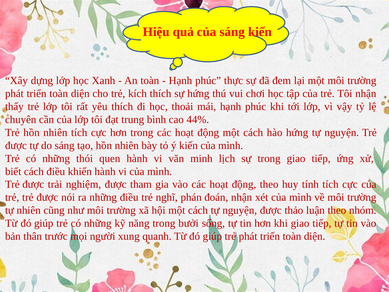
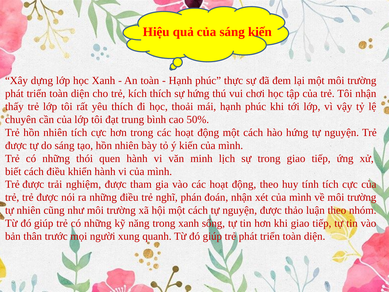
44%: 44% -> 50%
trong bưởi: bưởi -> xanh
